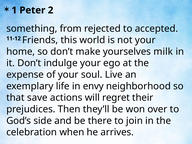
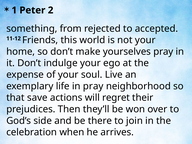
yourselves milk: milk -> pray
in envy: envy -> pray
